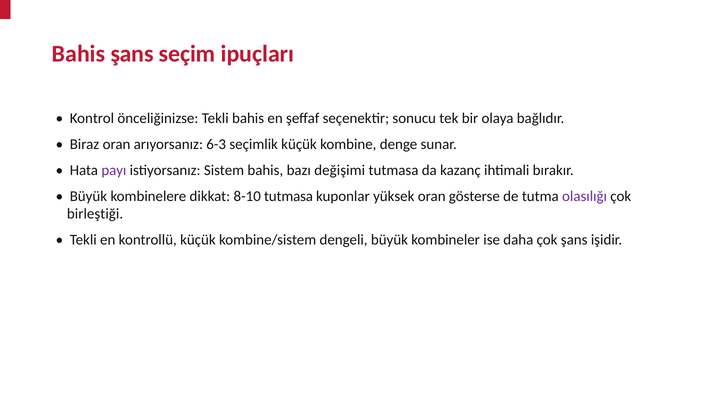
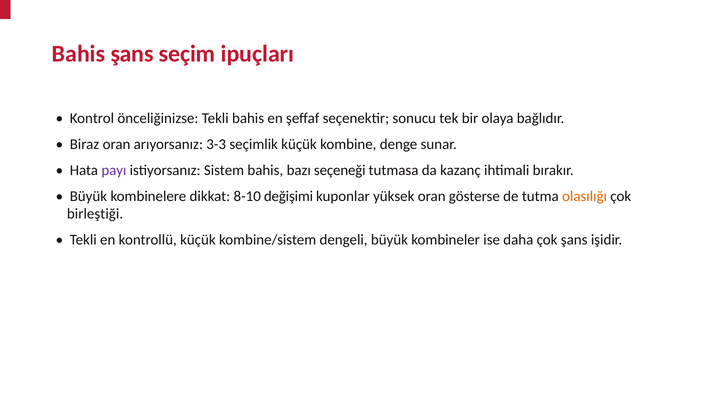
6-3: 6-3 -> 3-3
değişimi: değişimi -> seçeneği
8-10 tutmasa: tutmasa -> değişimi
olasılığı colour: purple -> orange
